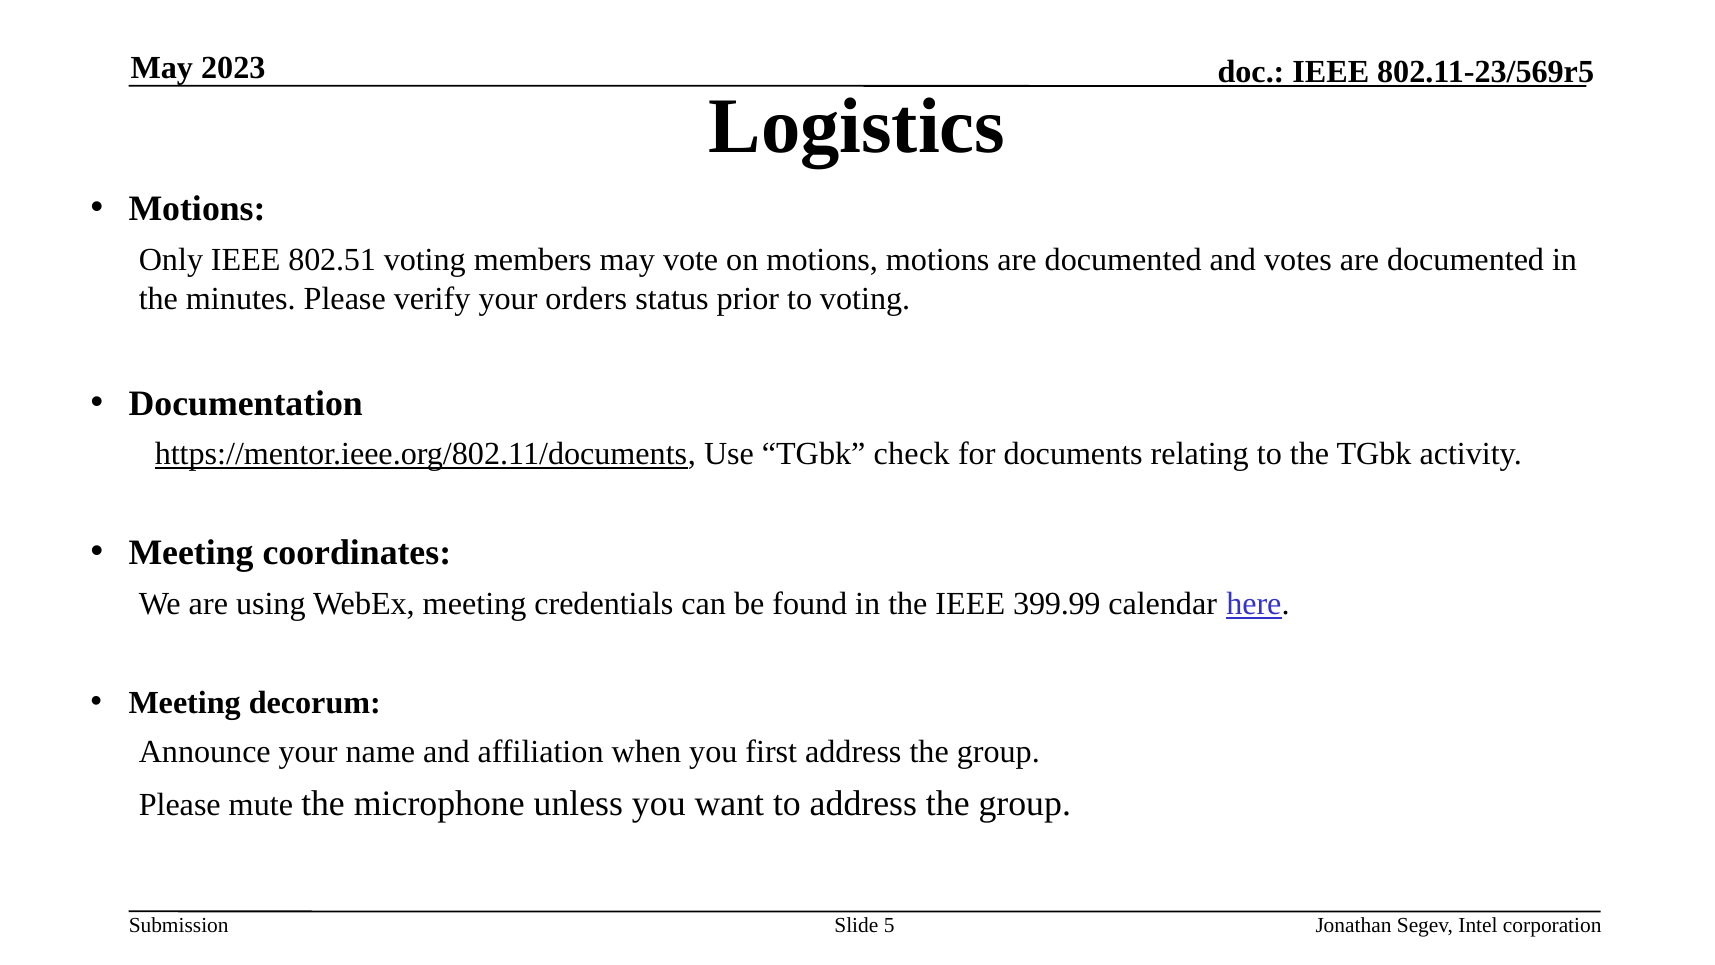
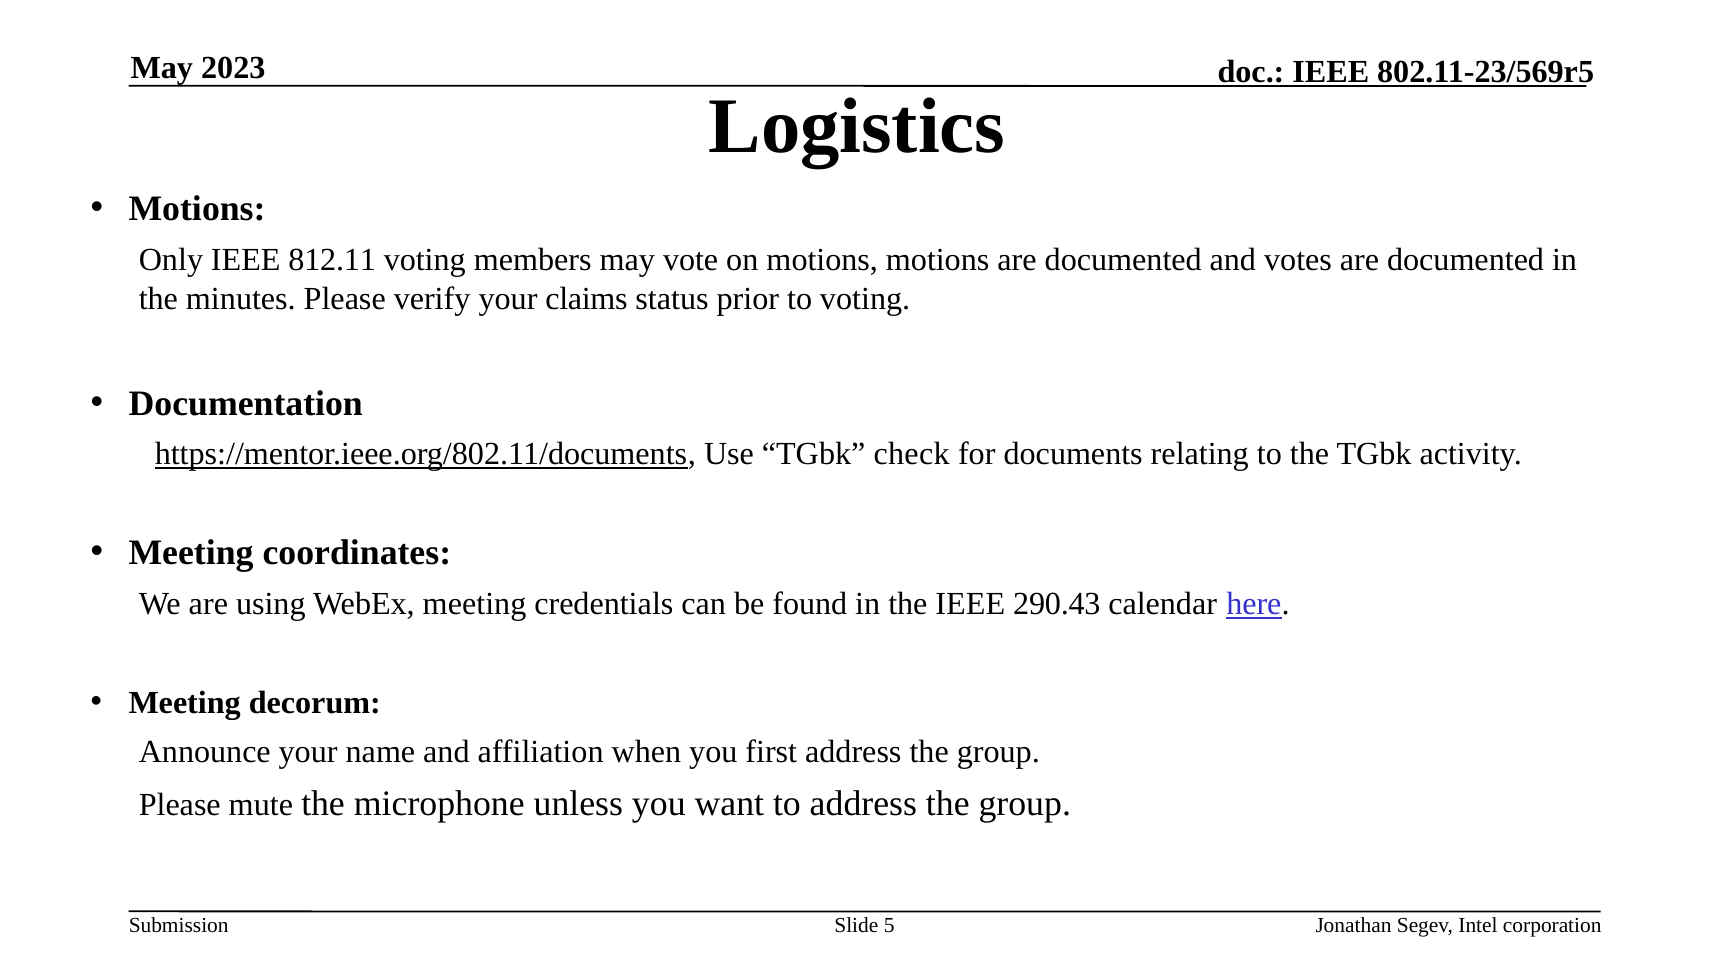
802.51: 802.51 -> 812.11
orders: orders -> claims
399.99: 399.99 -> 290.43
